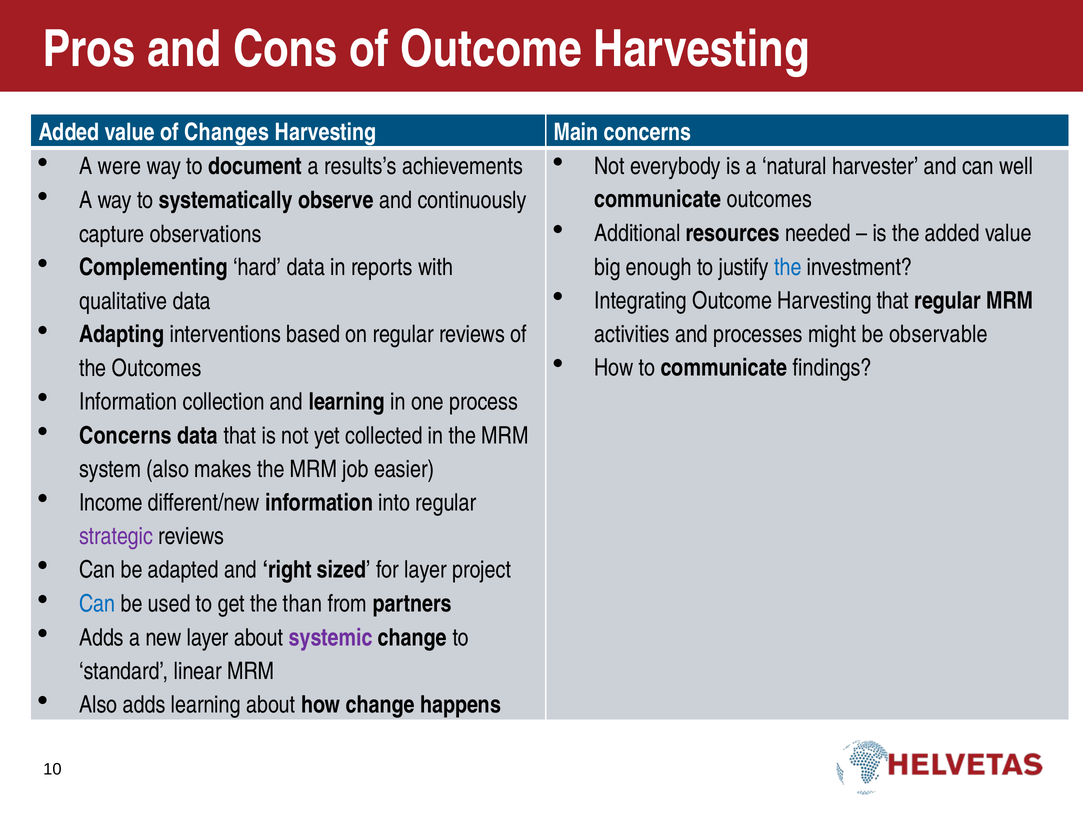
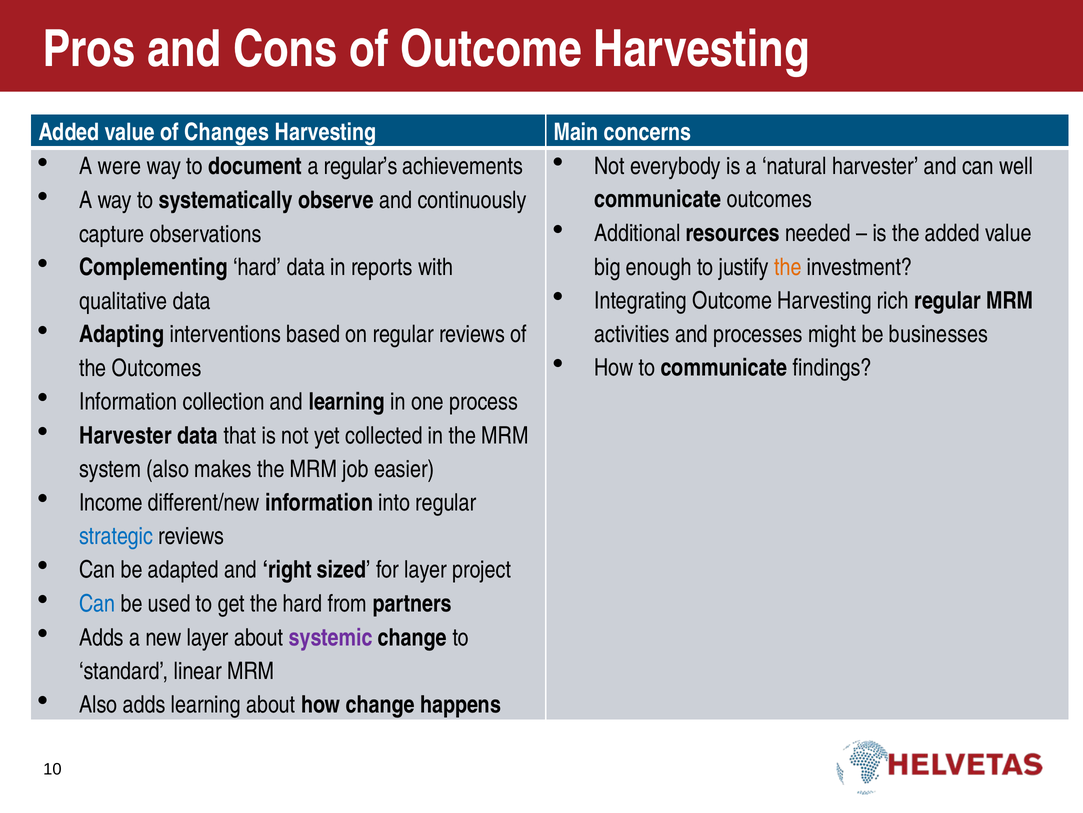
results’s: results’s -> regular’s
the at (788, 267) colour: blue -> orange
Harvesting that: that -> rich
observable: observable -> businesses
Concerns at (125, 435): Concerns -> Harvester
strategic colour: purple -> blue
the than: than -> hard
